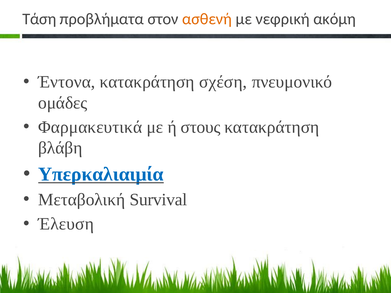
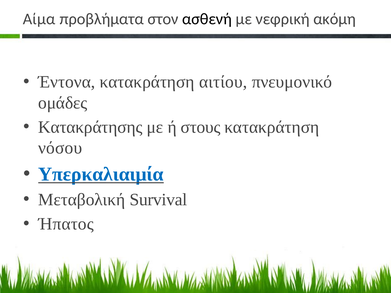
Τάση: Τάση -> Αίμα
ασθενή colour: orange -> black
σχέση: σχέση -> αιτίου
Φαρμακευτικά: Φαρμακευτικά -> Κατακράτησης
βλάβη: βλάβη -> νόσου
Έλευση: Έλευση -> Ήπατος
